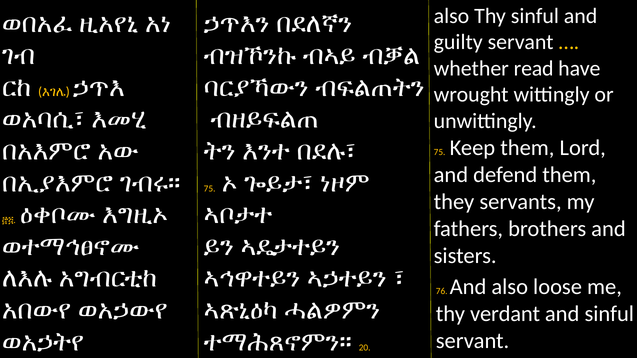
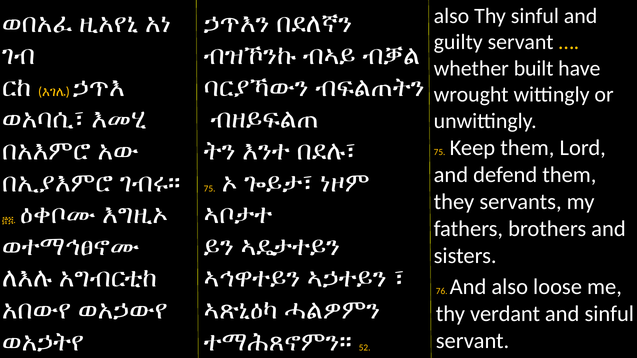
read: read -> built
20: 20 -> 52
